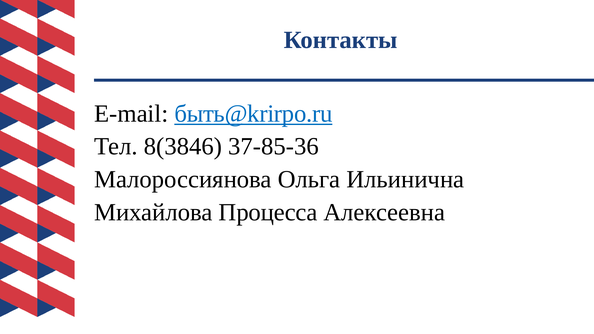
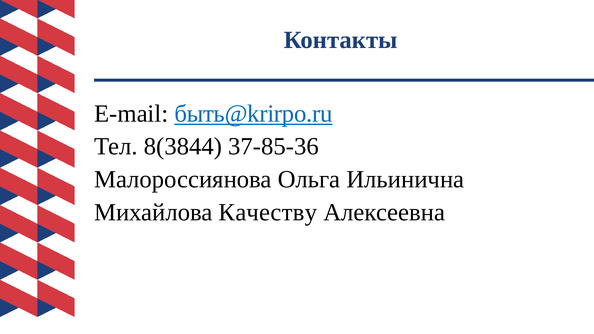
8(3846: 8(3846 -> 8(3844
Процесса: Процесса -> Качеству
